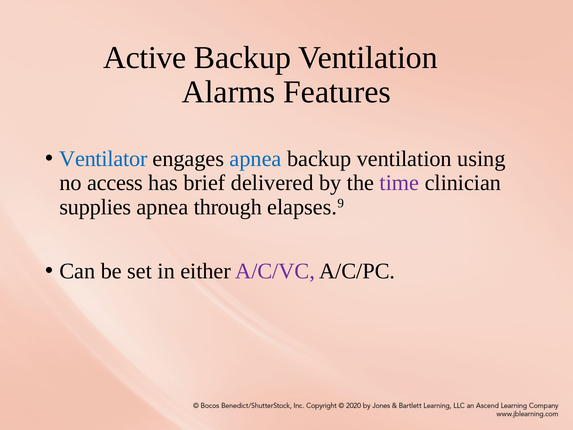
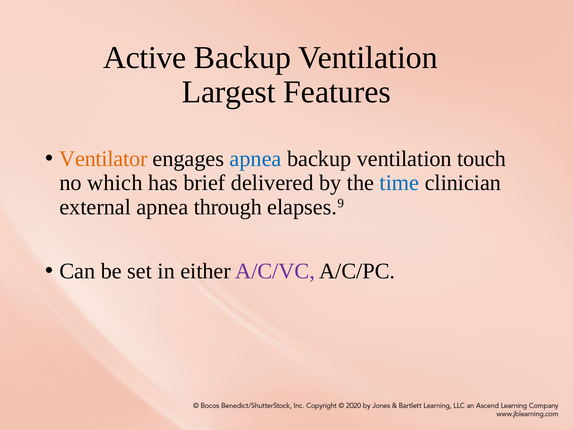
Alarms: Alarms -> Largest
Ventilator colour: blue -> orange
using: using -> touch
access: access -> which
time colour: purple -> blue
supplies: supplies -> external
